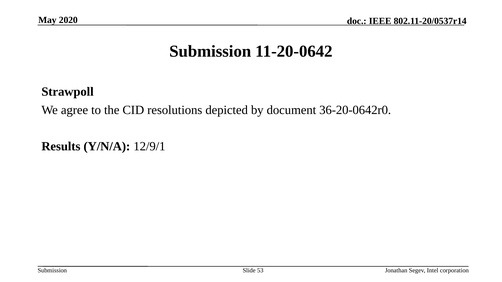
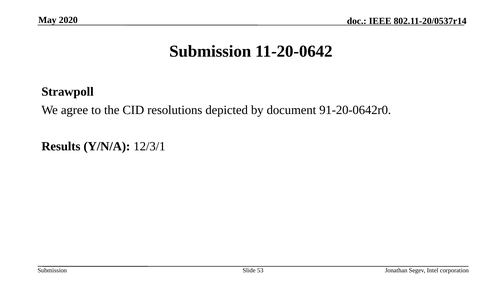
36-20-0642r0: 36-20-0642r0 -> 91-20-0642r0
12/9/1: 12/9/1 -> 12/3/1
